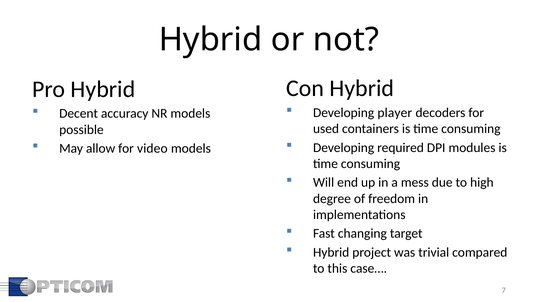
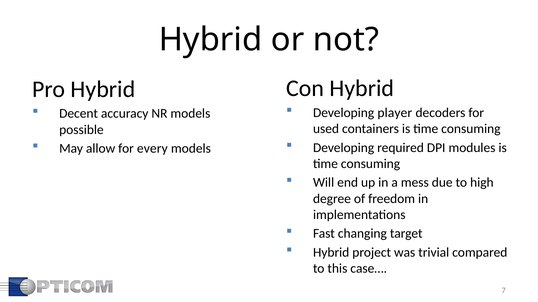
video: video -> every
